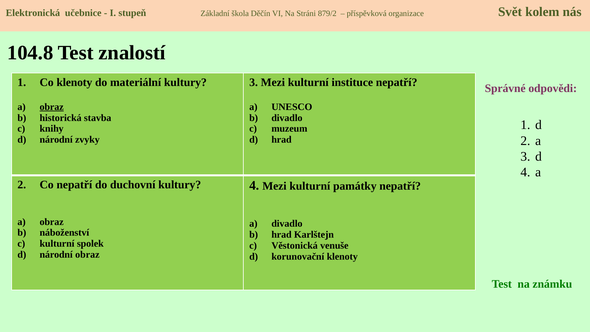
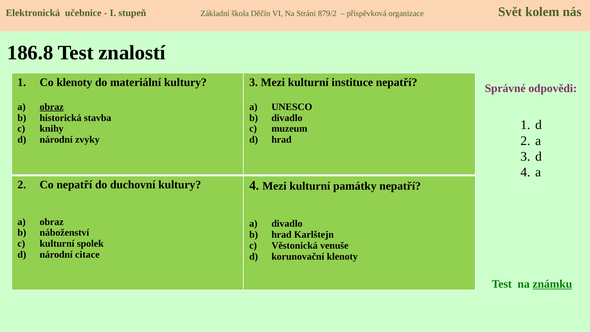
104.8: 104.8 -> 186.8
národní obraz: obraz -> citace
známku underline: none -> present
